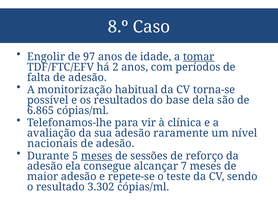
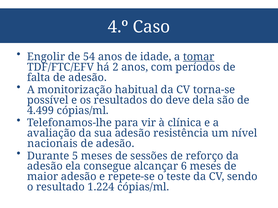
8.º: 8.º -> 4.º
97: 97 -> 54
base: base -> deve
6.865: 6.865 -> 4.499
raramente: raramente -> resistência
meses at (97, 156) underline: present -> none
7: 7 -> 6
3.302: 3.302 -> 1.224
